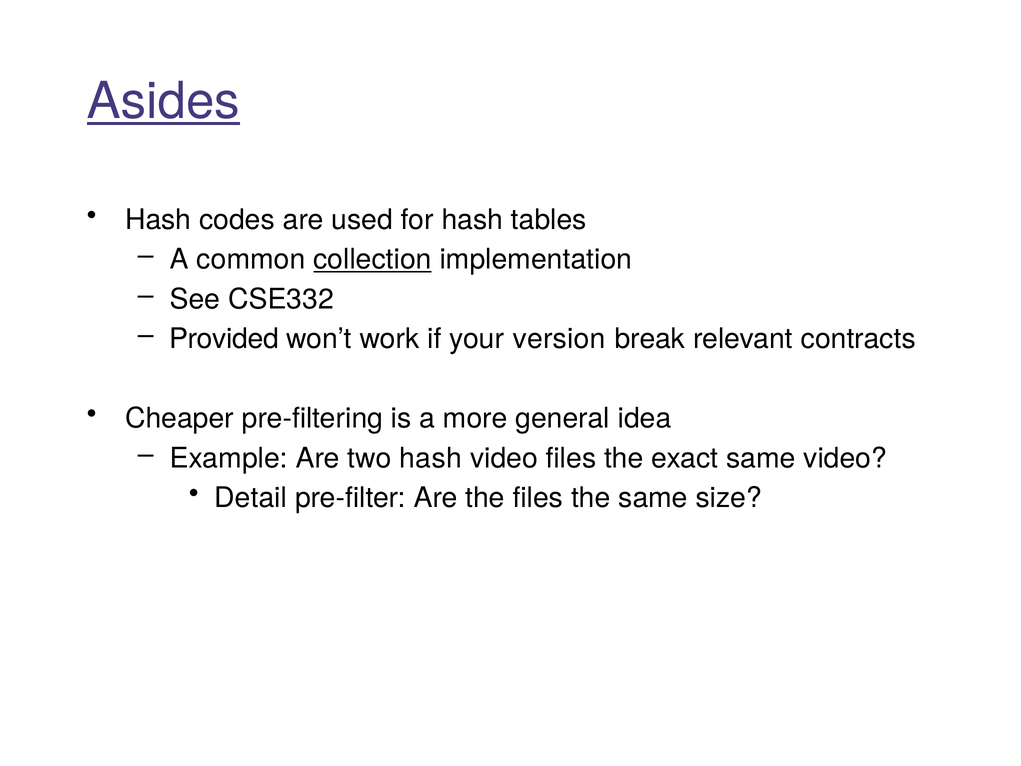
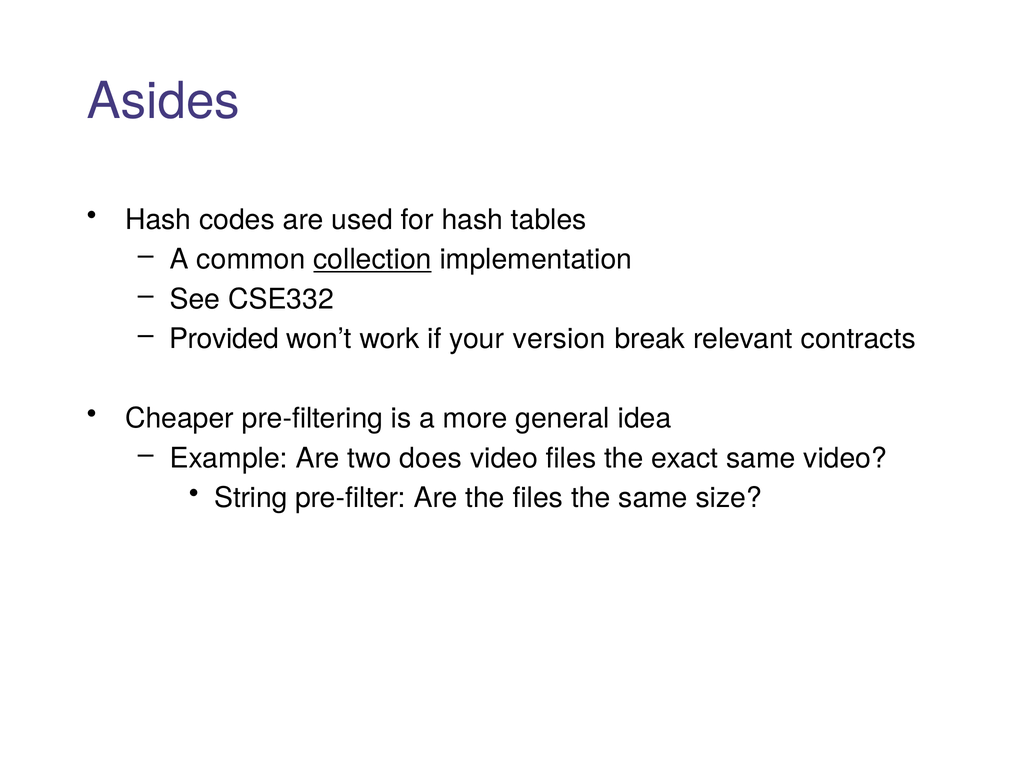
Asides underline: present -> none
two hash: hash -> does
Detail: Detail -> String
